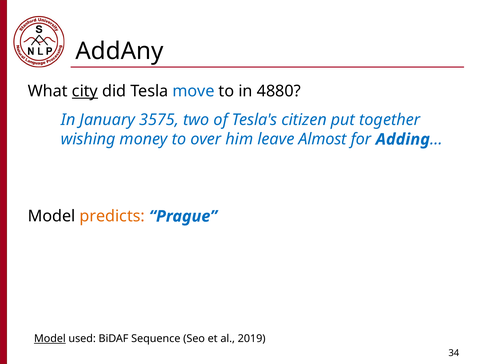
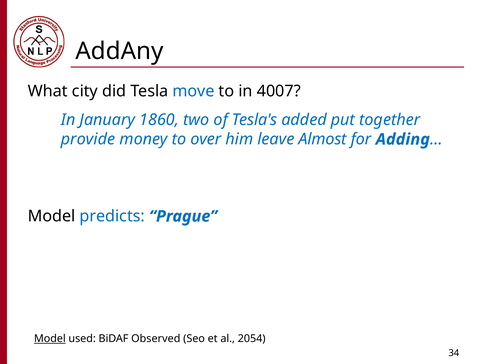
city underline: present -> none
4880: 4880 -> 4007
3575: 3575 -> 1860
citizen: citizen -> added
wishing: wishing -> provide
predicts colour: orange -> blue
Sequence: Sequence -> Observed
2019: 2019 -> 2054
